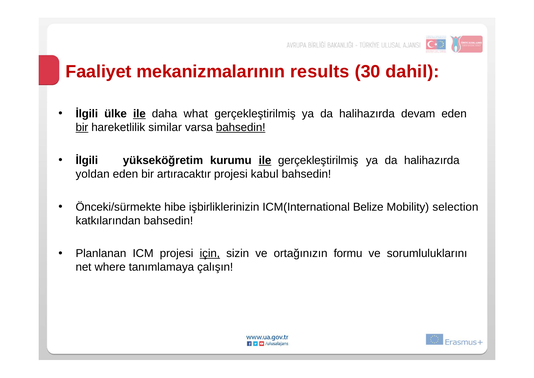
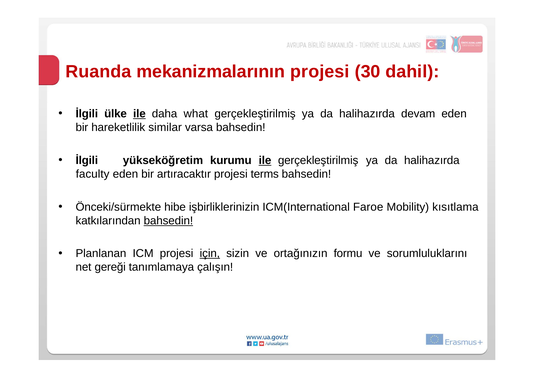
Faaliyet: Faaliyet -> Ruanda
mekanizmalarının results: results -> projesi
bir at (82, 127) underline: present -> none
bahsedin at (241, 127) underline: present -> none
yoldan: yoldan -> faculty
kabul: kabul -> terms
Belize: Belize -> Faroe
selection: selection -> kısıtlama
bahsedin at (168, 221) underline: none -> present
where: where -> gereği
